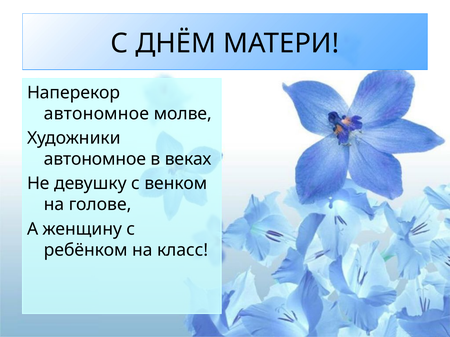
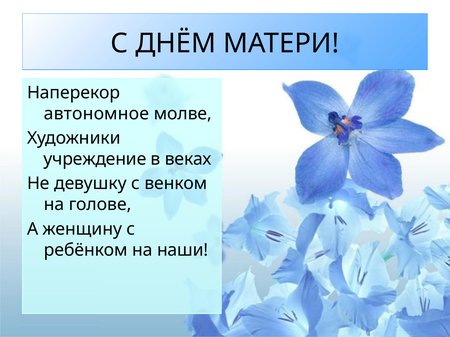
автономное at (95, 159): автономное -> учреждение
класс: класс -> наши
